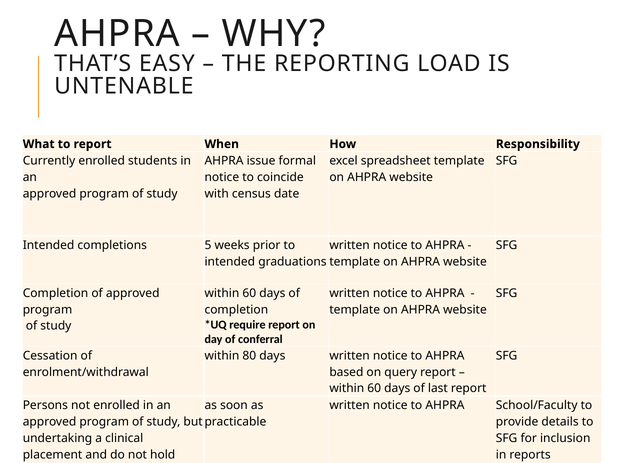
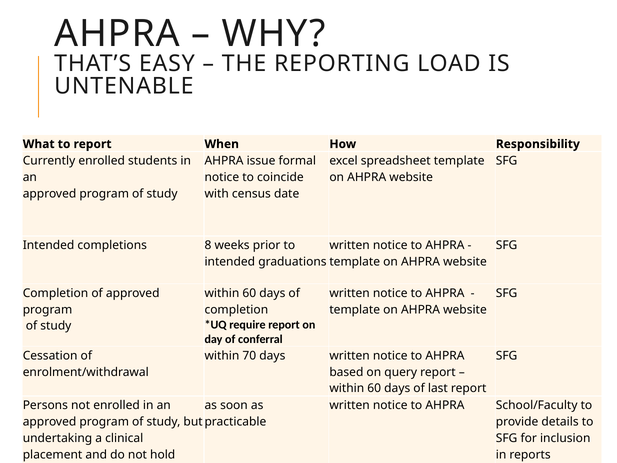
5: 5 -> 8
80: 80 -> 70
